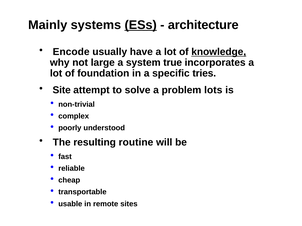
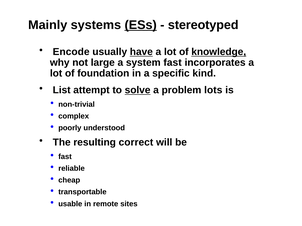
architecture: architecture -> stereotyped
have underline: none -> present
system true: true -> fast
tries: tries -> kind
Site: Site -> List
solve underline: none -> present
routine: routine -> correct
